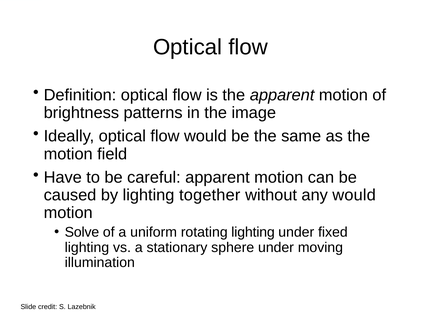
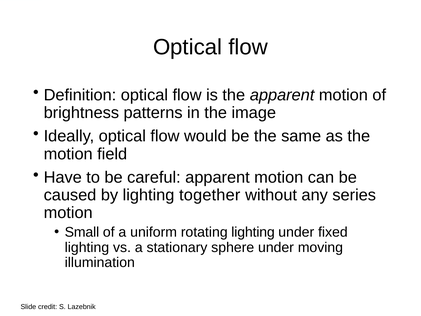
any would: would -> series
Solve: Solve -> Small
